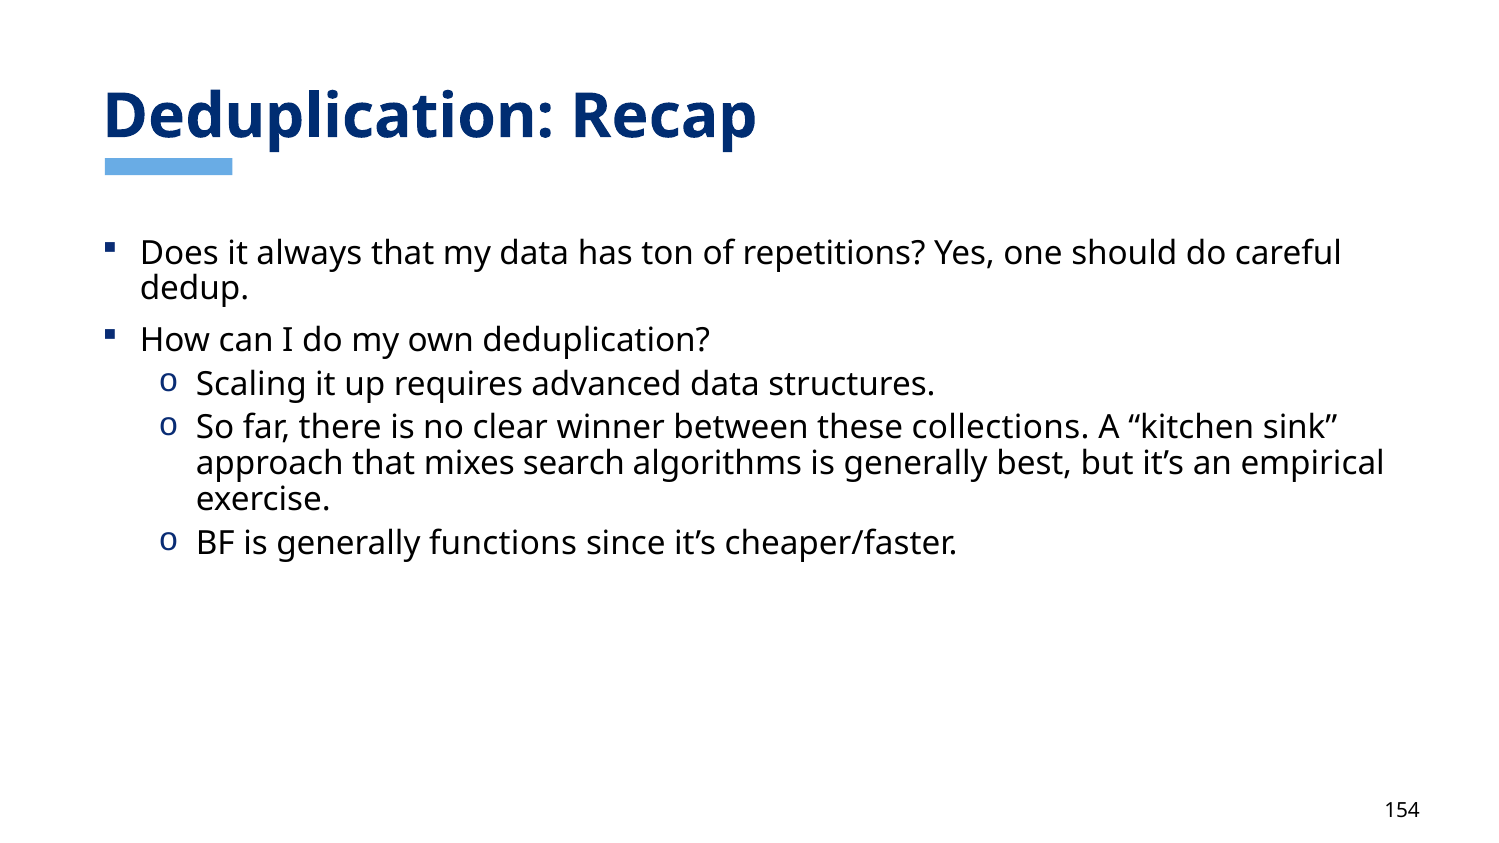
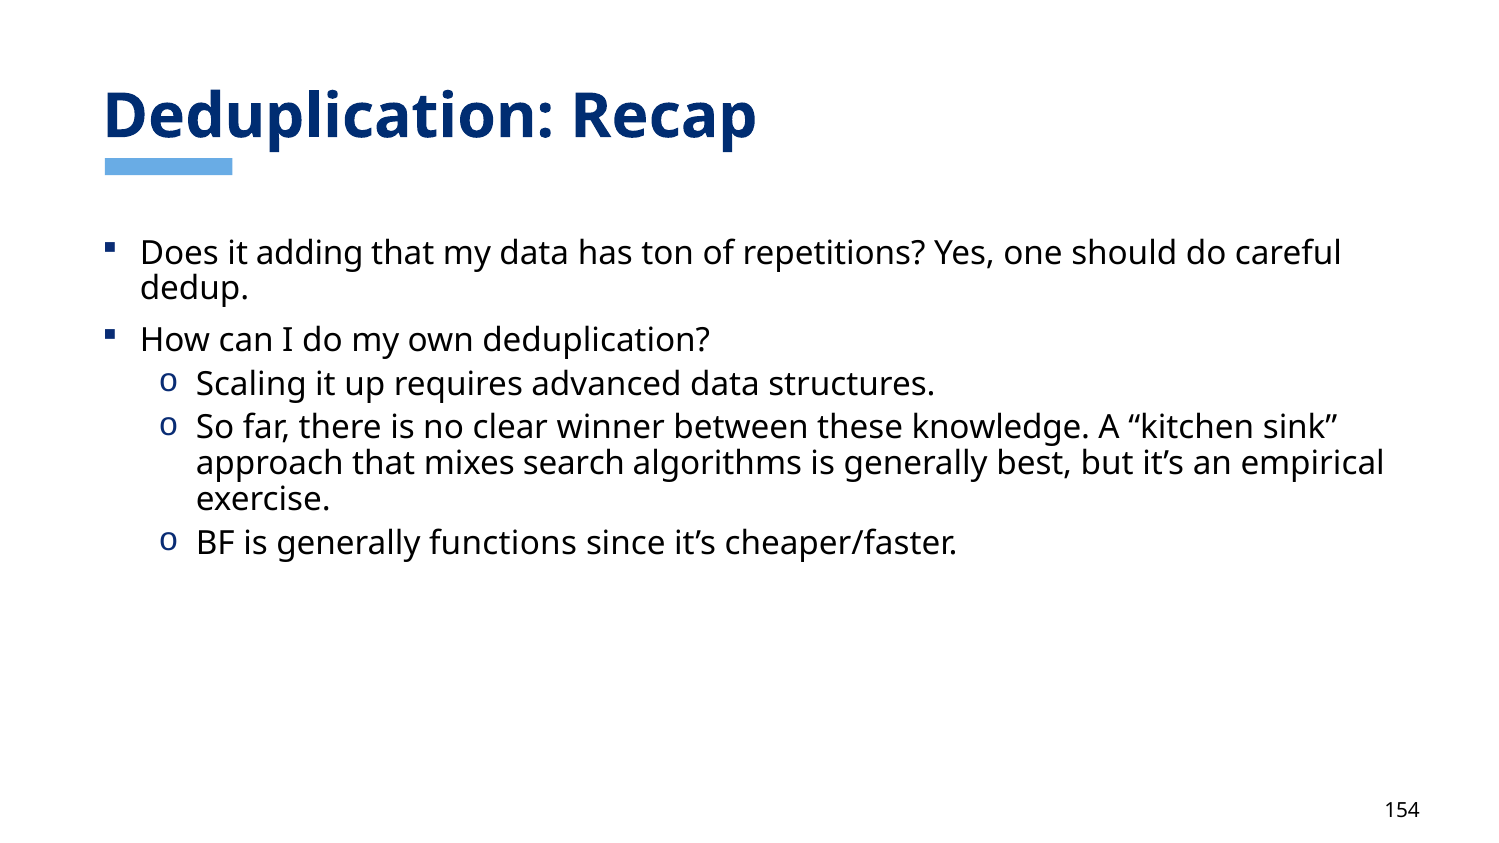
always: always -> adding
collections: collections -> knowledge
